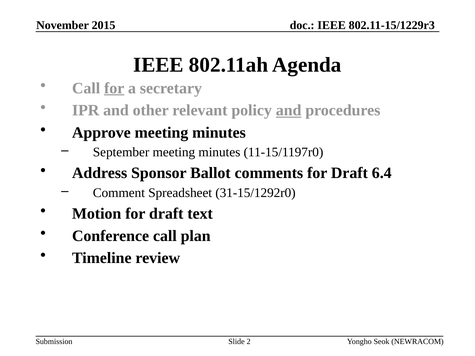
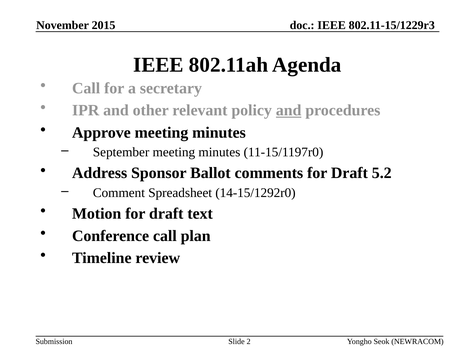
for at (114, 88) underline: present -> none
6.4: 6.4 -> 5.2
31-15/1292r0: 31-15/1292r0 -> 14-15/1292r0
